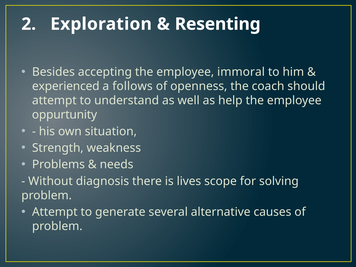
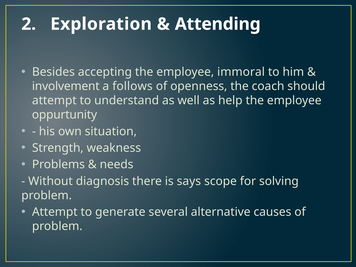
Resenting: Resenting -> Attending
experienced: experienced -> involvement
lives: lives -> says
